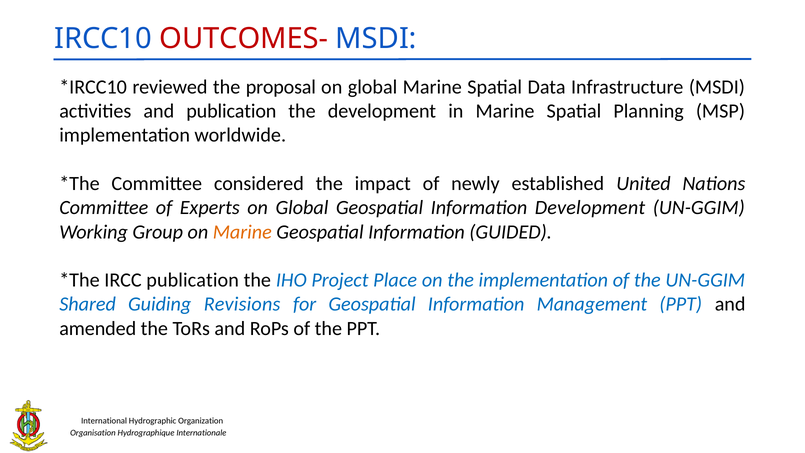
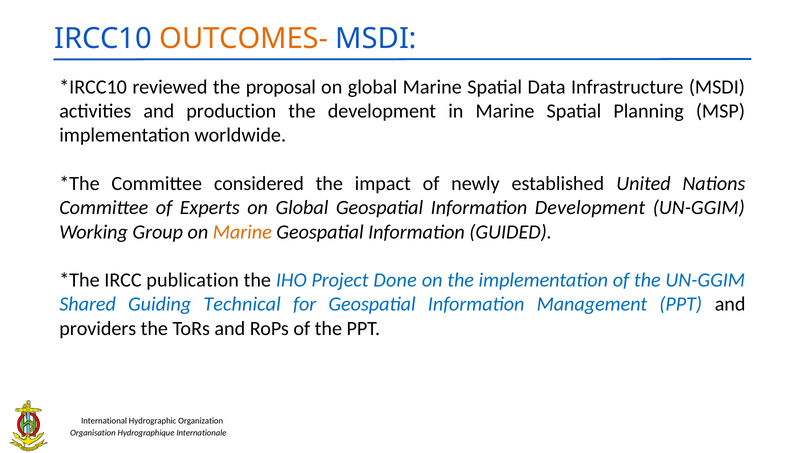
OUTCOMES- colour: red -> orange
and publication: publication -> production
Place: Place -> Done
Revisions: Revisions -> Technical
amended: amended -> providers
